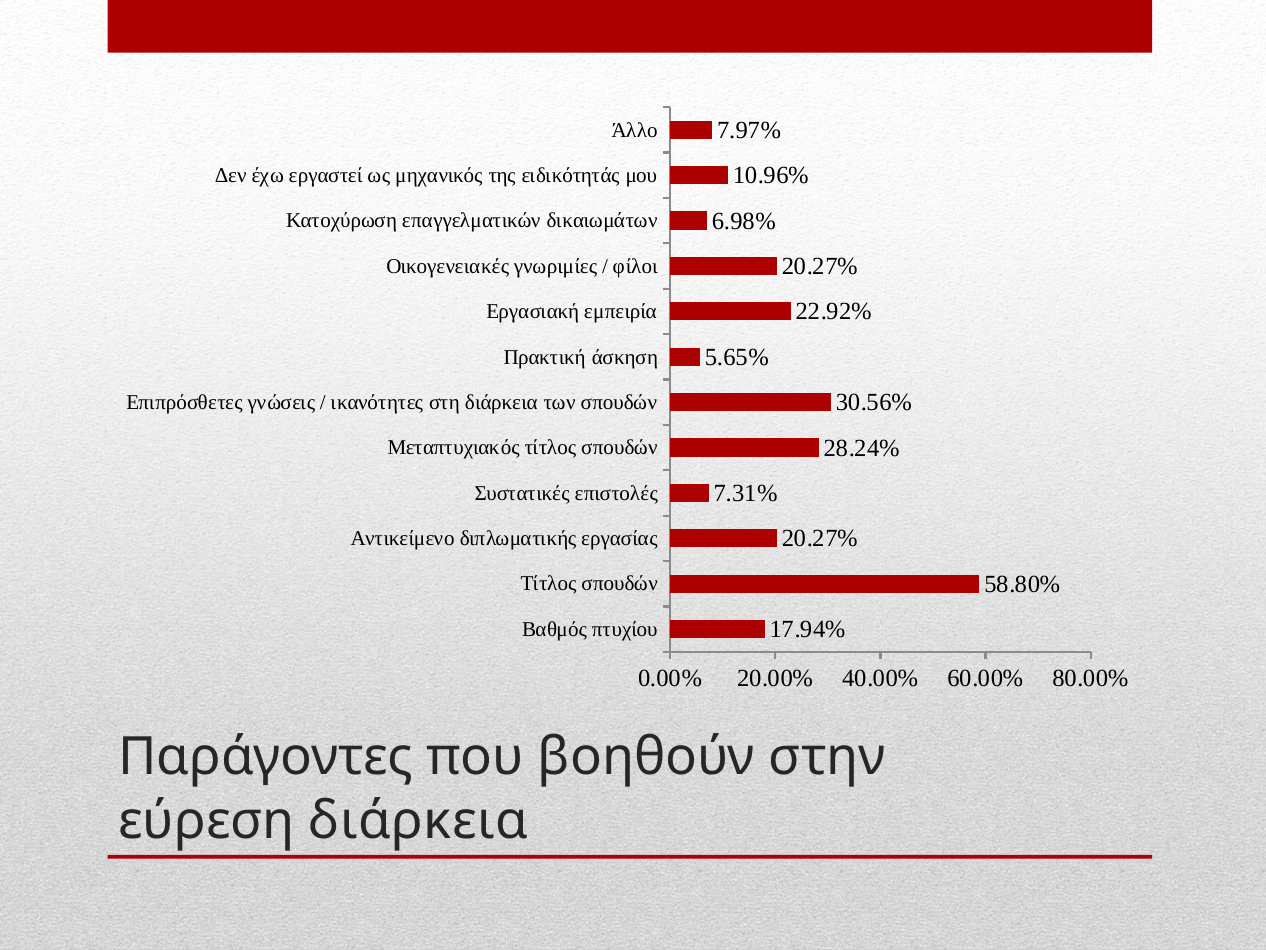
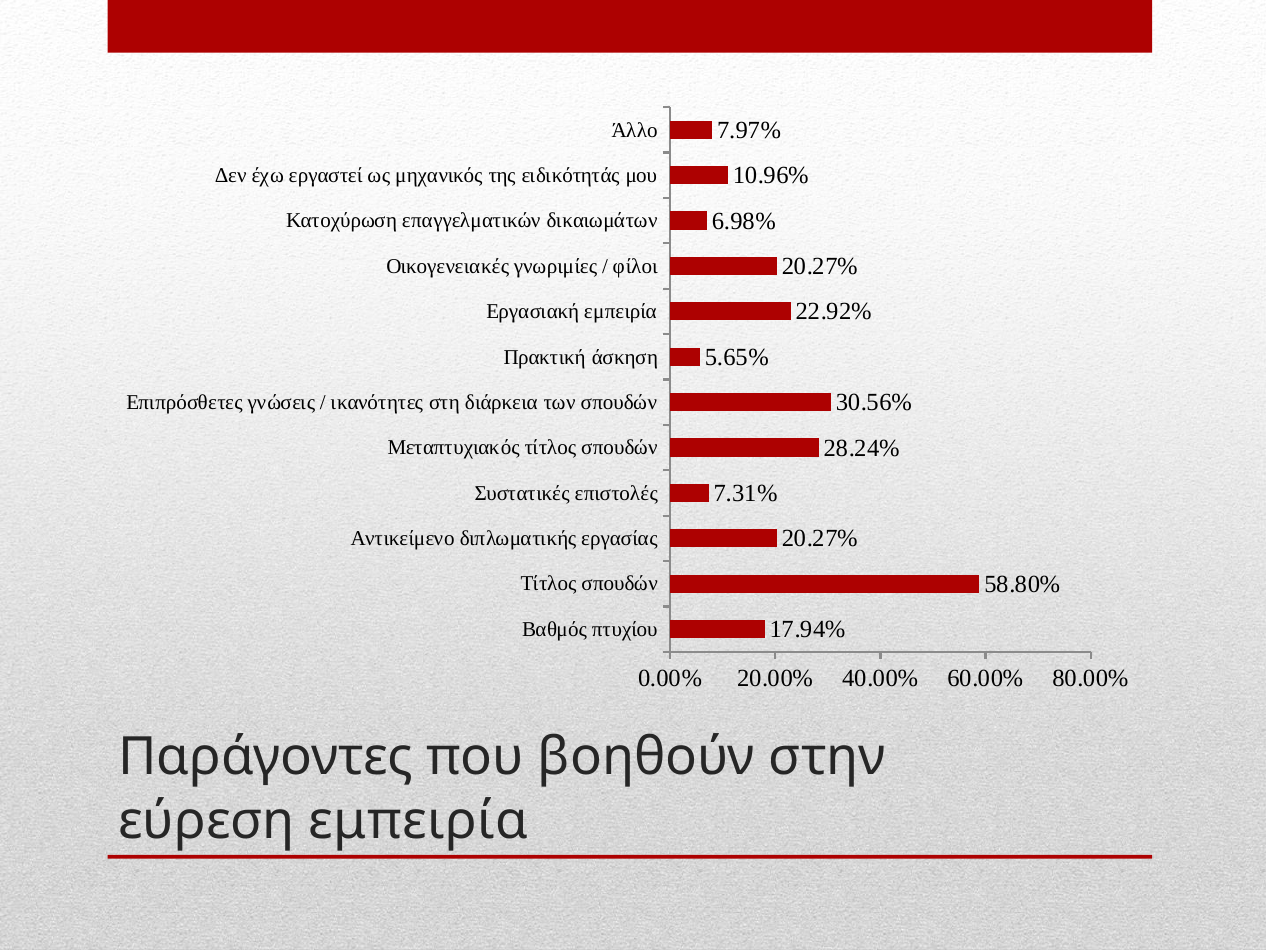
εύρεση διάρκεια: διάρκεια -> εμπειρία
